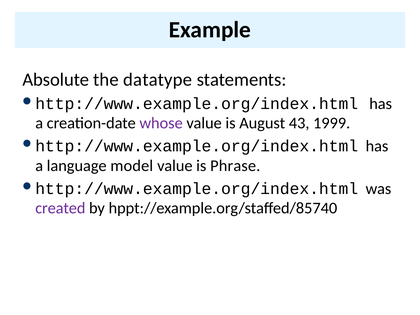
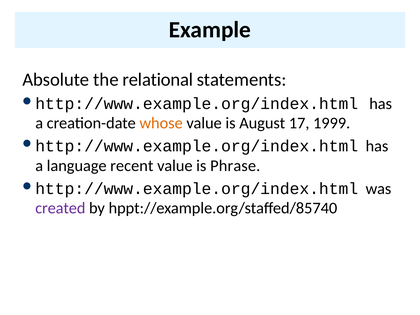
datatype: datatype -> relational
whose colour: purple -> orange
43: 43 -> 17
model: model -> recent
